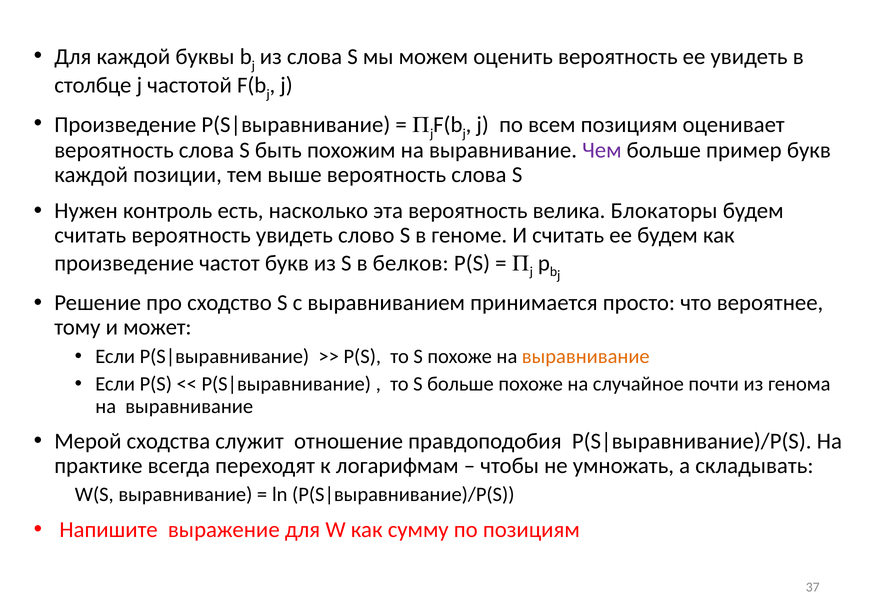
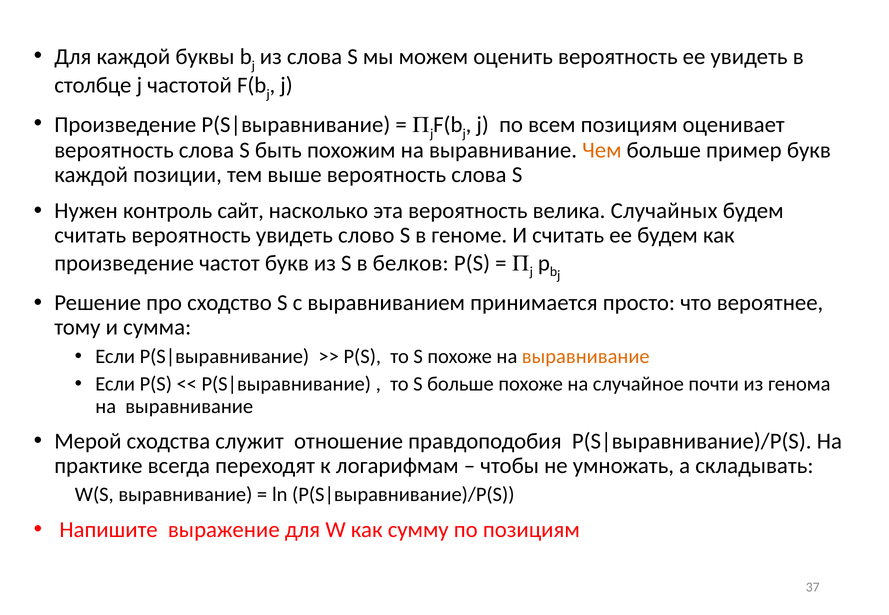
Чем colour: purple -> orange
есть: есть -> сайт
Блокаторы: Блокаторы -> Случайных
может: может -> сумма
